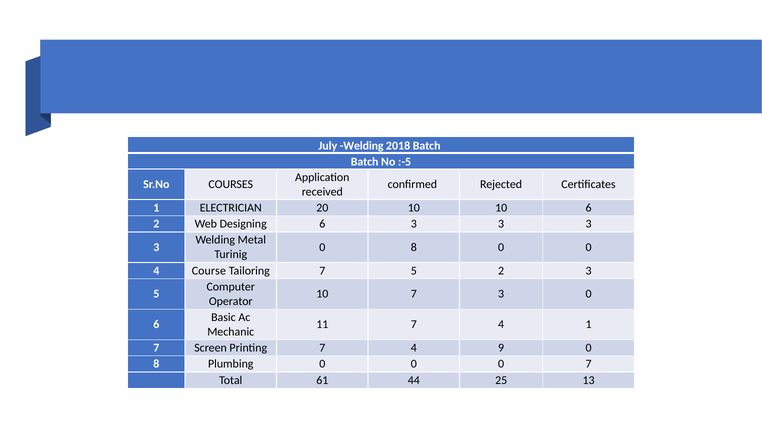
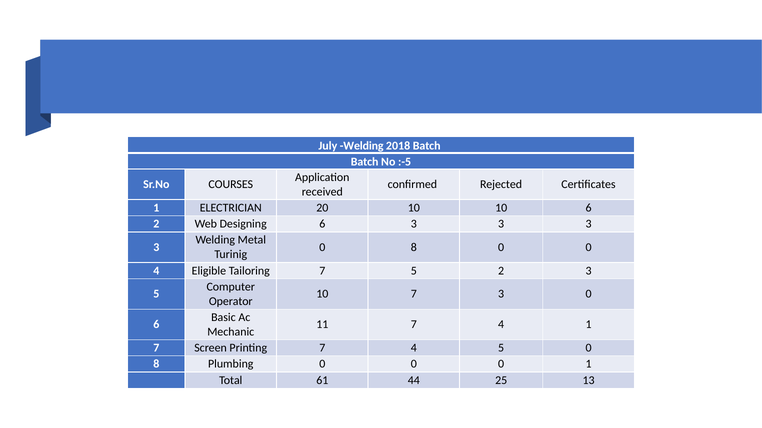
Course: Course -> Eligible
4 9: 9 -> 5
0 7: 7 -> 1
